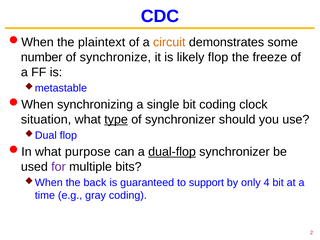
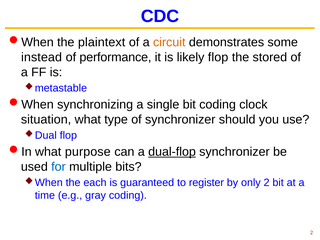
number: number -> instead
synchronize: synchronize -> performance
freeze: freeze -> stored
type underline: present -> none
for colour: purple -> blue
back: back -> each
support: support -> register
only 4: 4 -> 2
